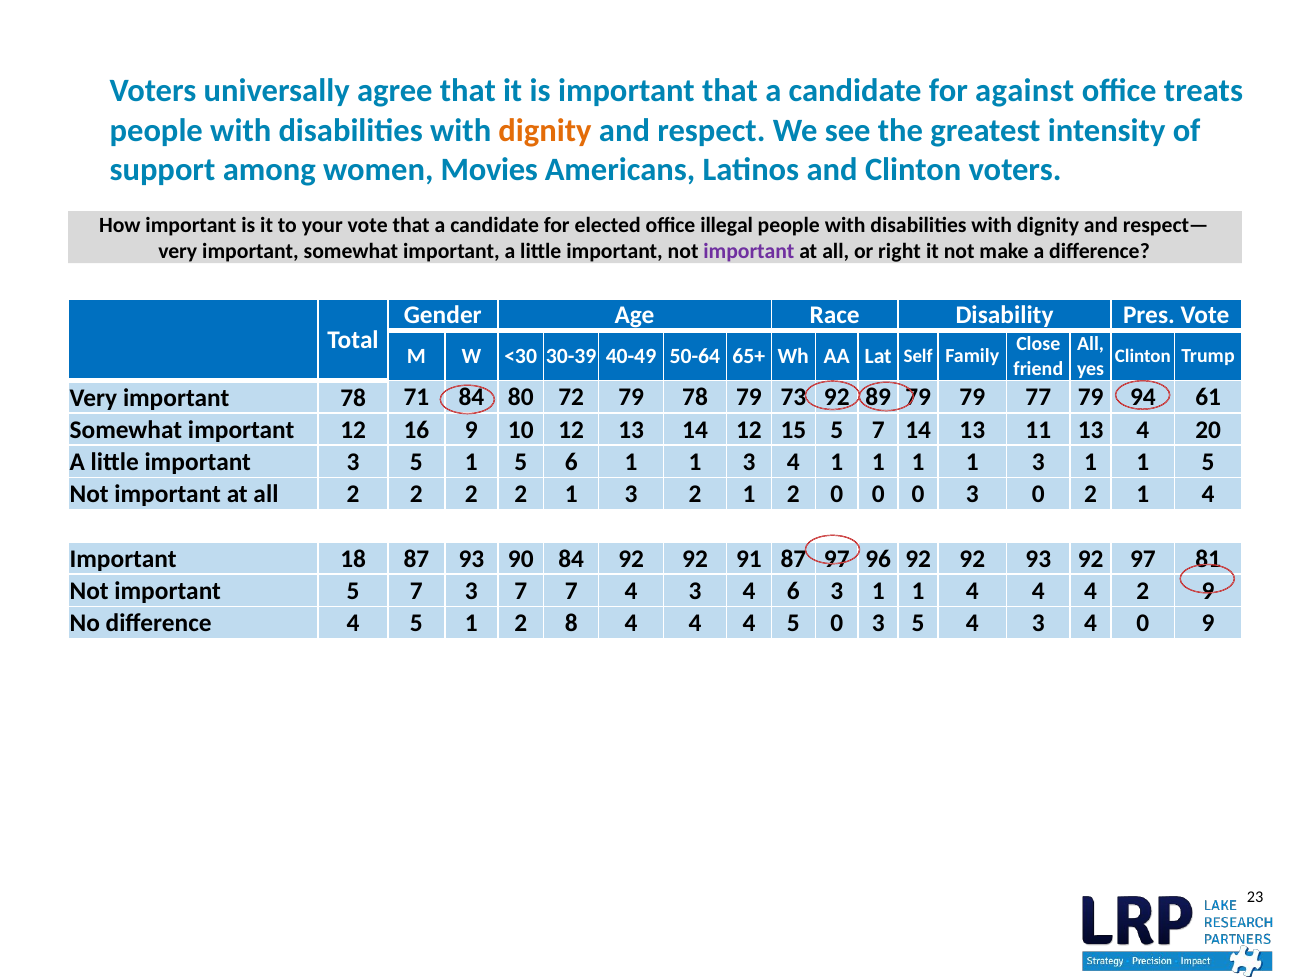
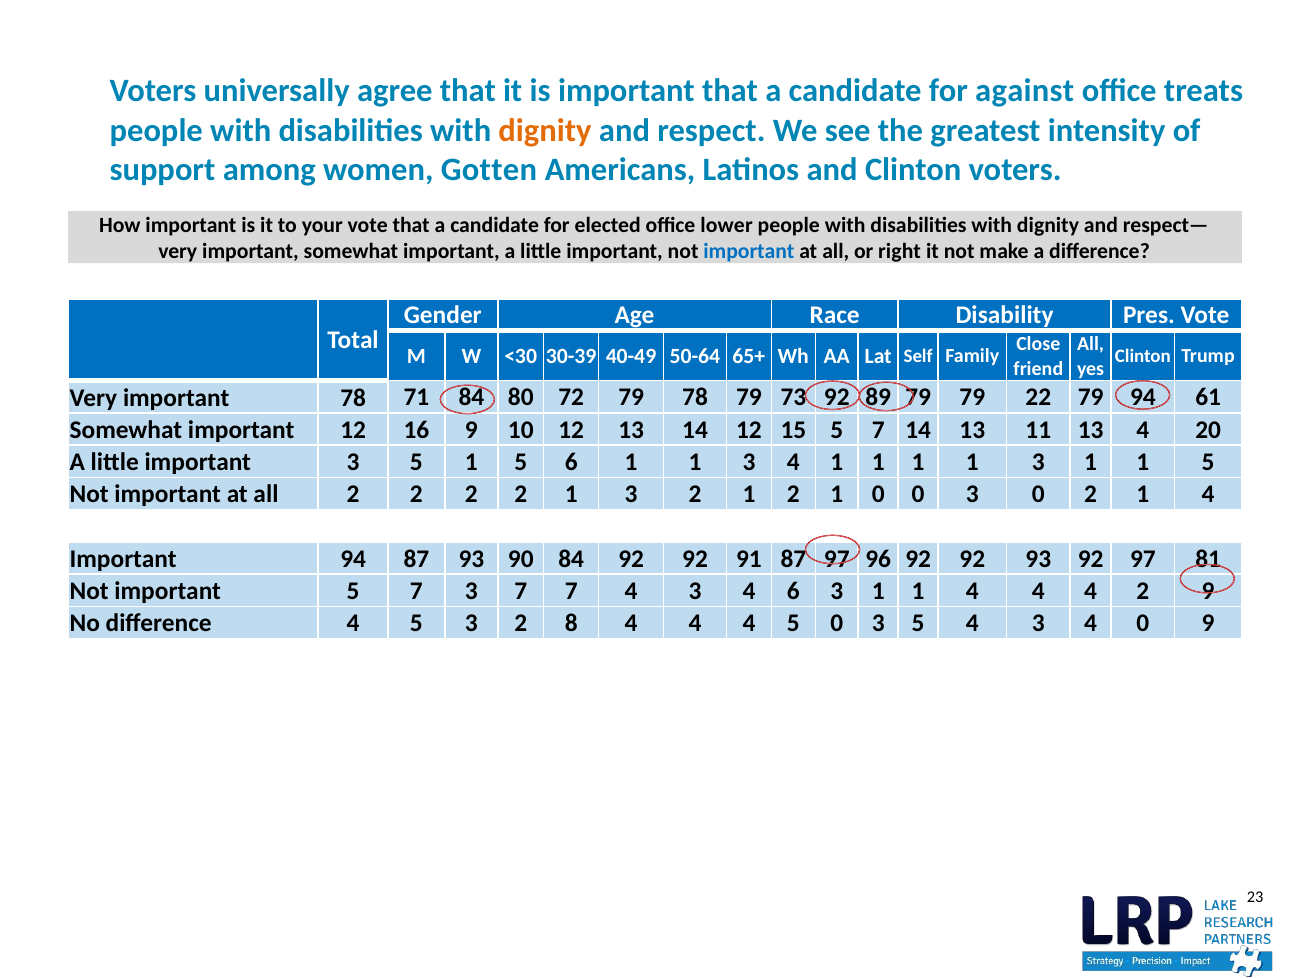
Movies: Movies -> Gotten
illegal: illegal -> lower
important at (749, 252) colour: purple -> blue
77: 77 -> 22
1 2 0: 0 -> 1
Important 18: 18 -> 94
4 5 1: 1 -> 3
